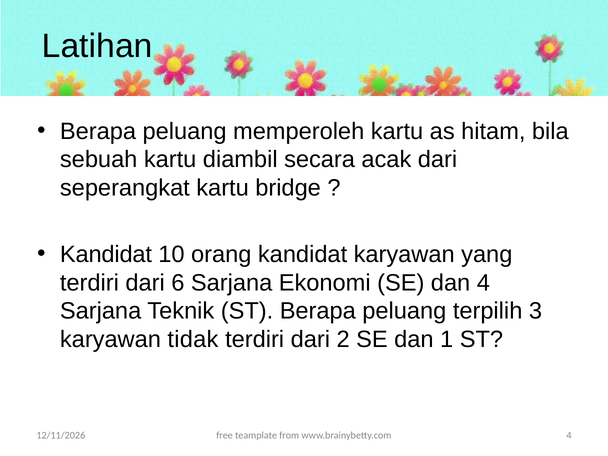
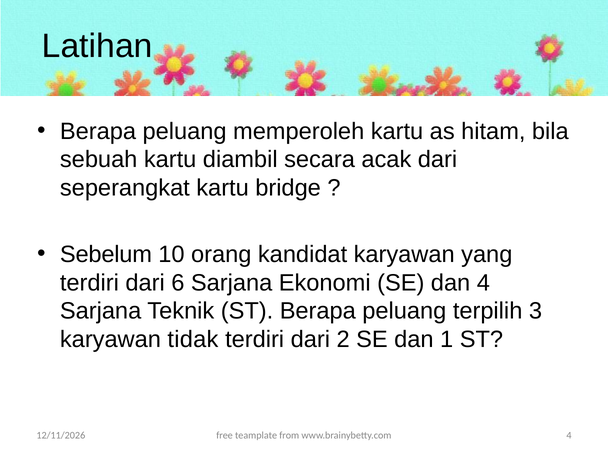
Kandidat at (106, 254): Kandidat -> Sebelum
